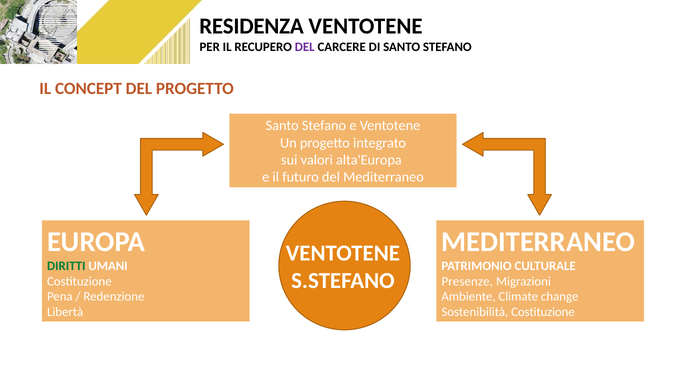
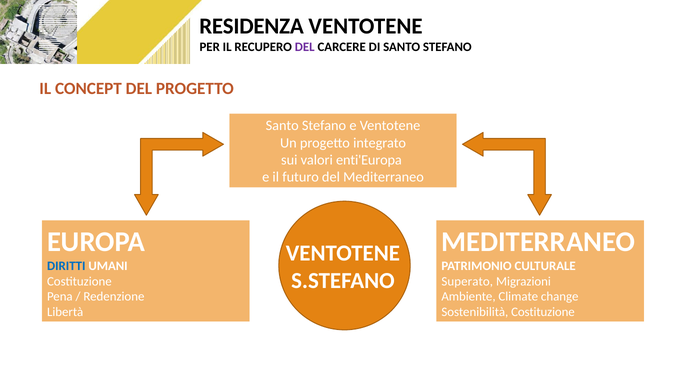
alta'Europa: alta'Europa -> enti'Europa
DIRITTI colour: green -> blue
Presenze: Presenze -> Superato
